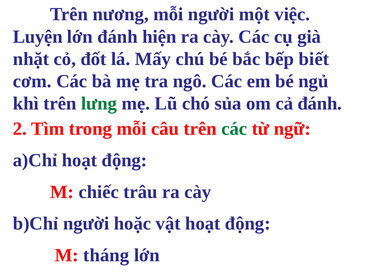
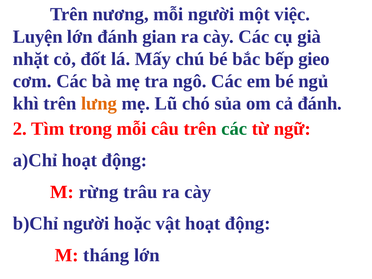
hiện: hiện -> gian
biết: biết -> gieo
lưng colour: green -> orange
chiếc: chiếc -> rừng
